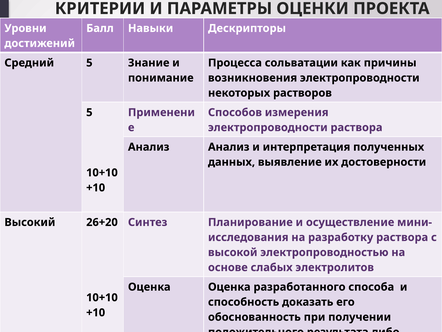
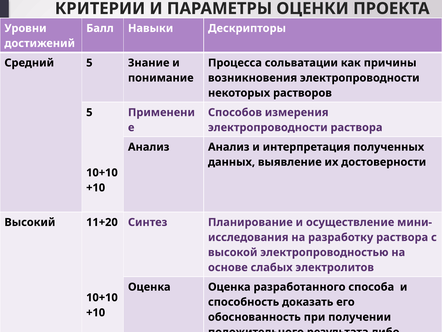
26+20: 26+20 -> 11+20
